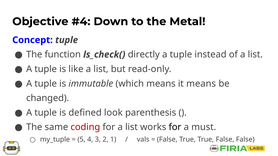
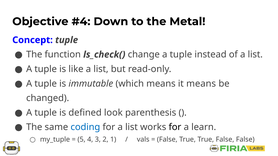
directly: directly -> change
coding colour: red -> blue
must: must -> learn
